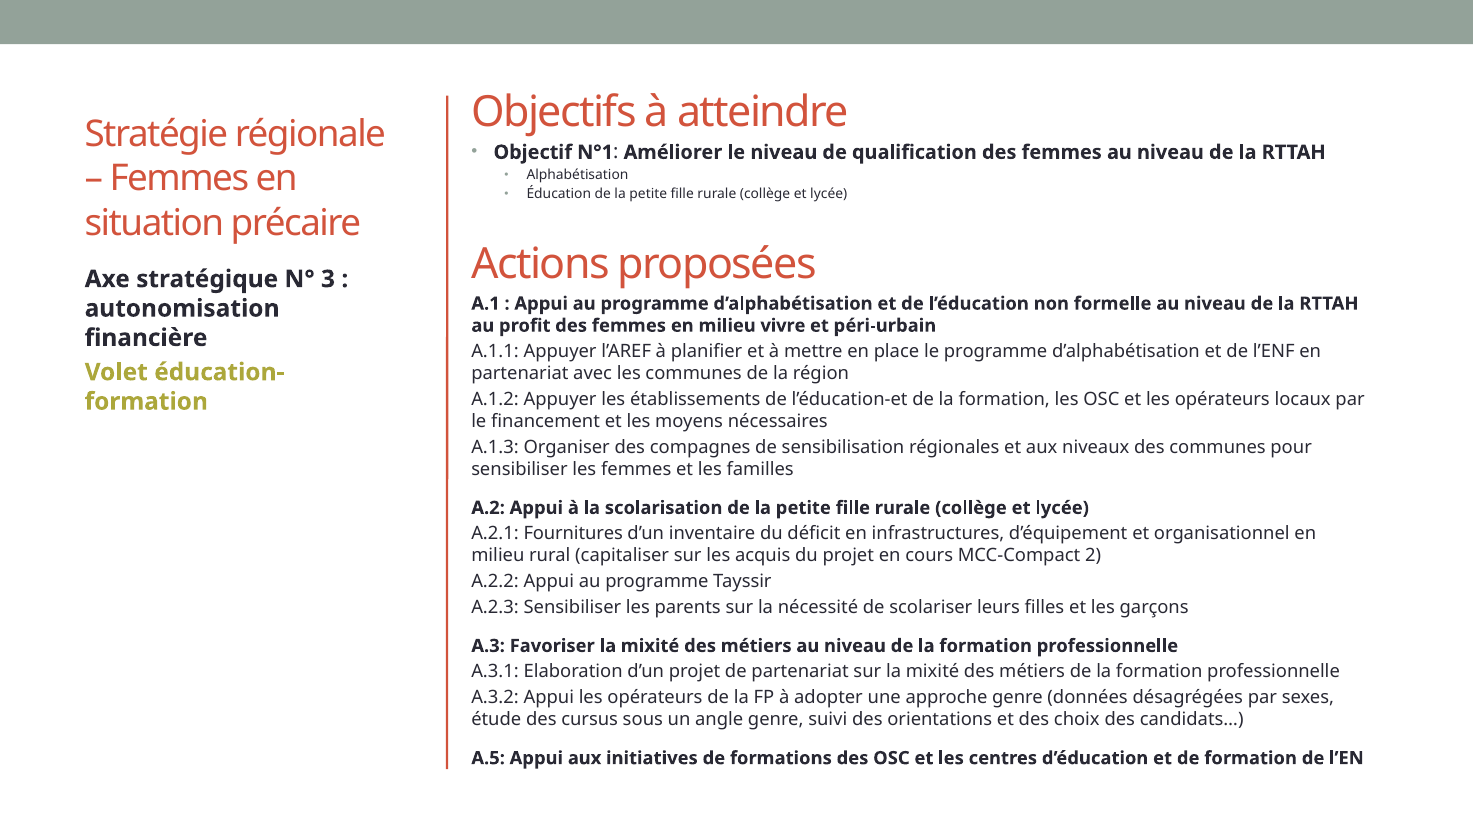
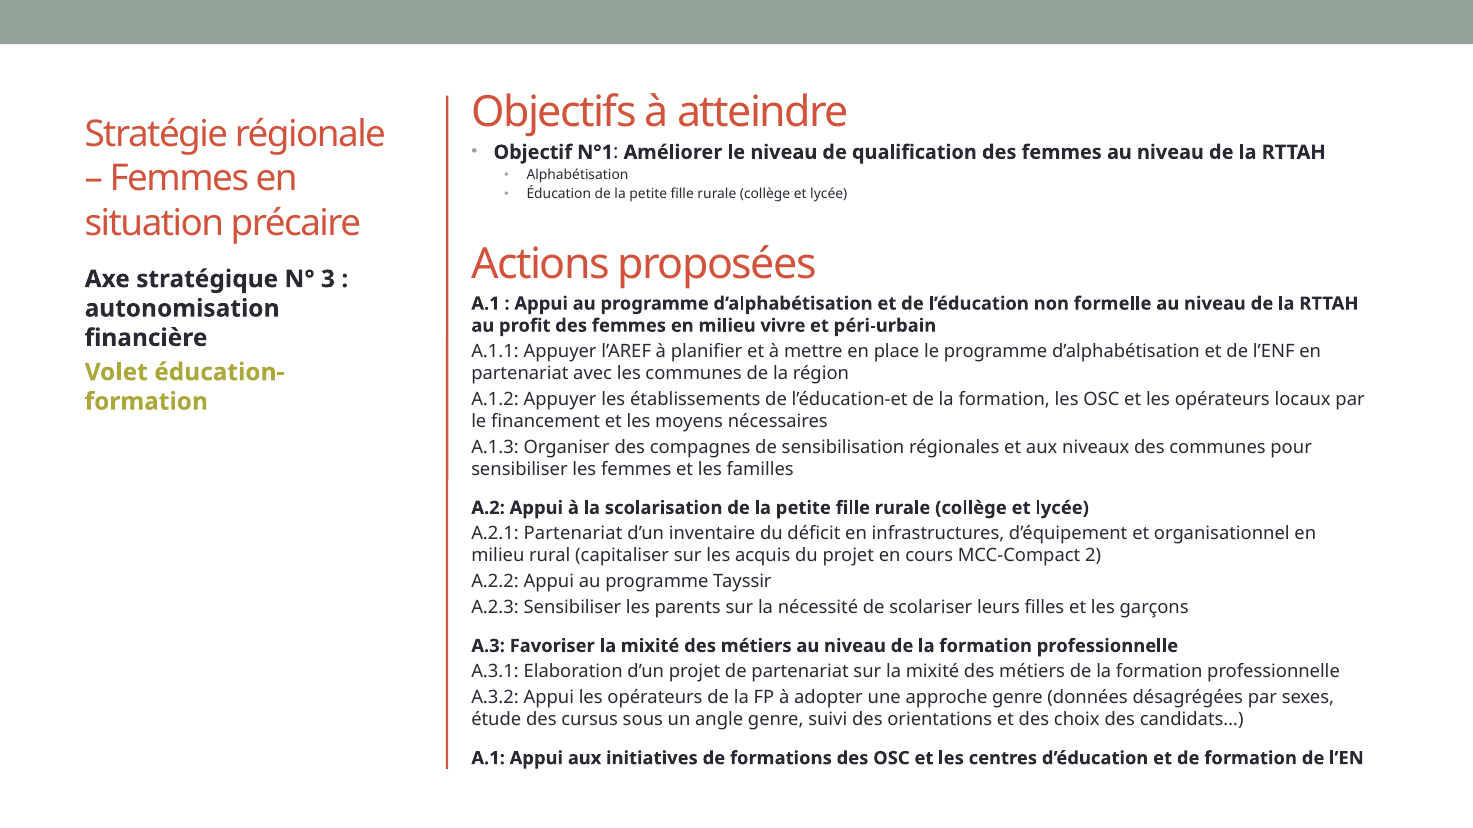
A.2.1 Fournitures: Fournitures -> Partenariat
A.5 at (488, 759): A.5 -> A.1
